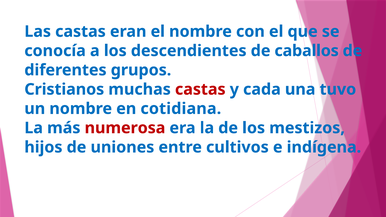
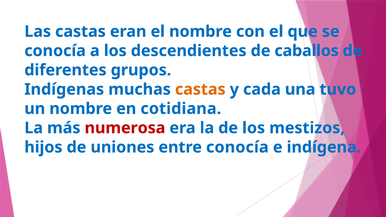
Cristianos: Cristianos -> Indígenas
castas at (200, 89) colour: red -> orange
entre cultivos: cultivos -> conocía
